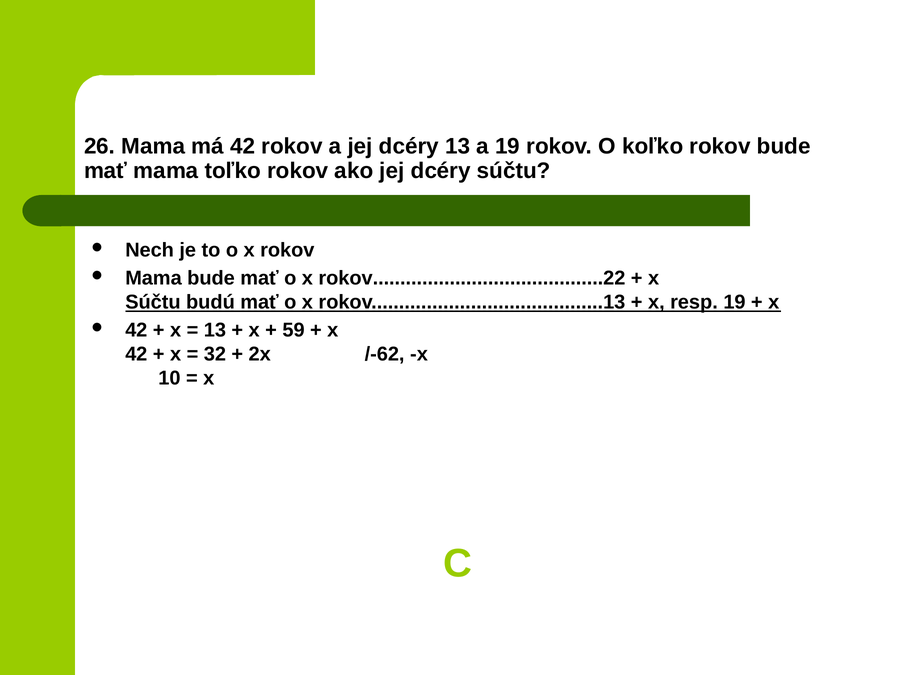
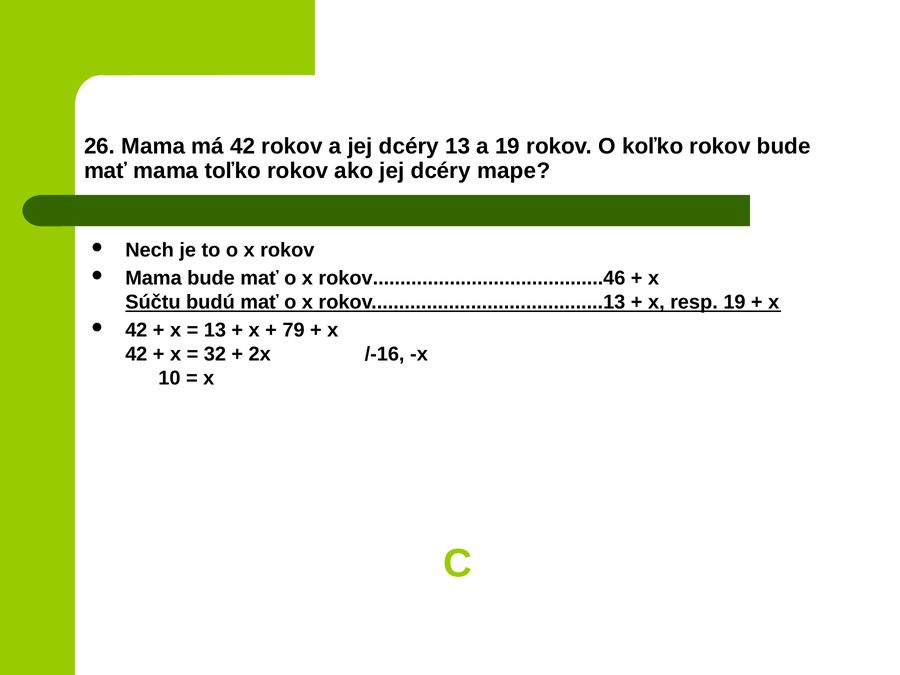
dcéry súčtu: súčtu -> mape
rokov..........................................22: rokov..........................................22 -> rokov..........................................46
59: 59 -> 79
/-62: /-62 -> /-16
